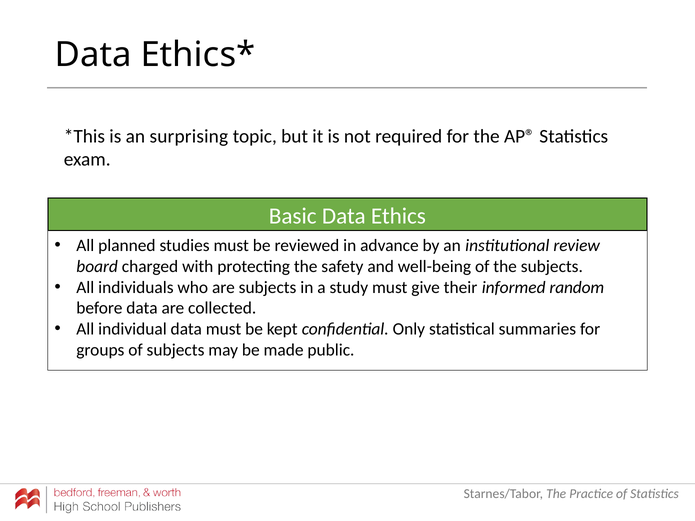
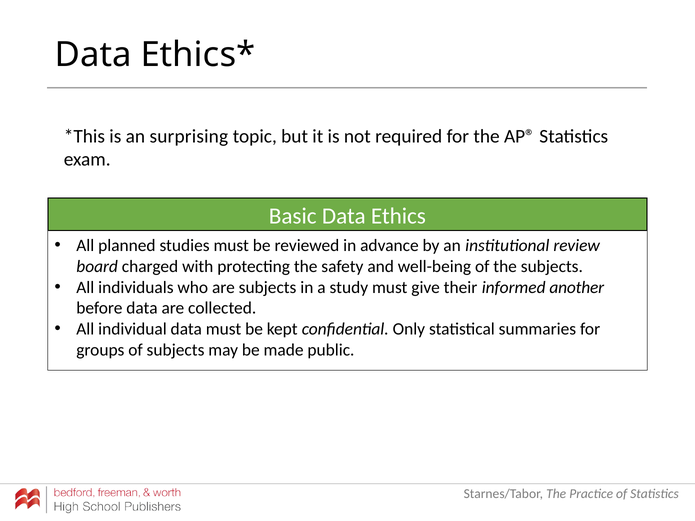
random: random -> another
